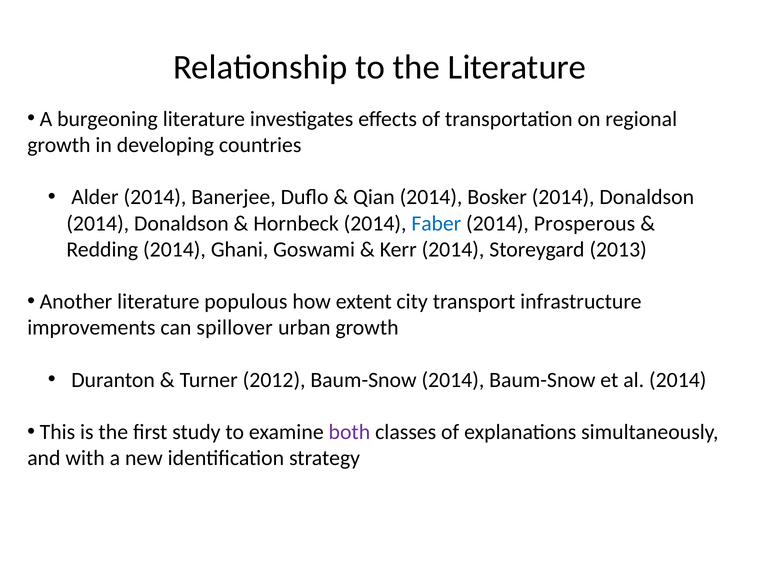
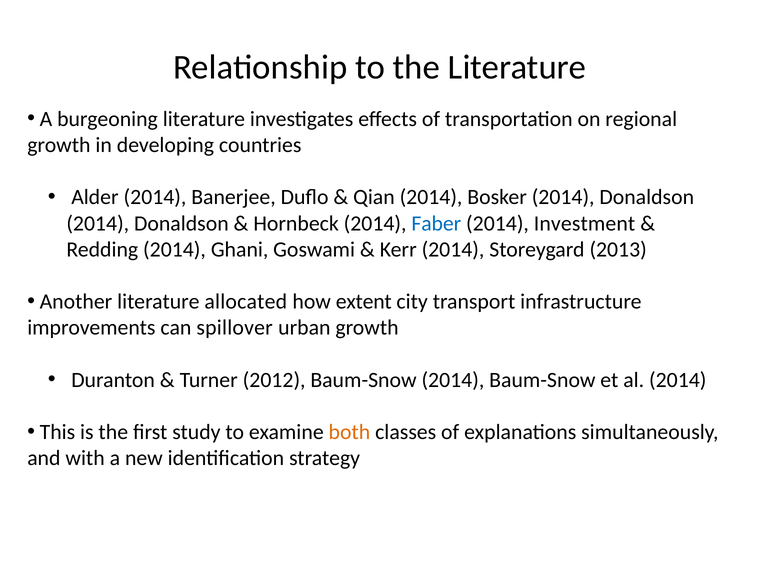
Prosperous: Prosperous -> Investment
populous: populous -> allocated
both colour: purple -> orange
